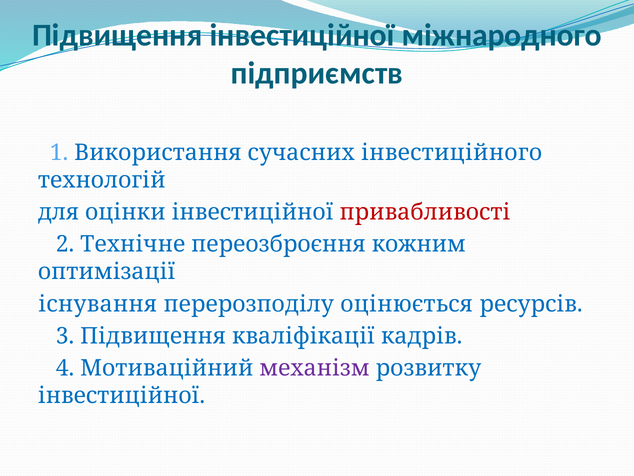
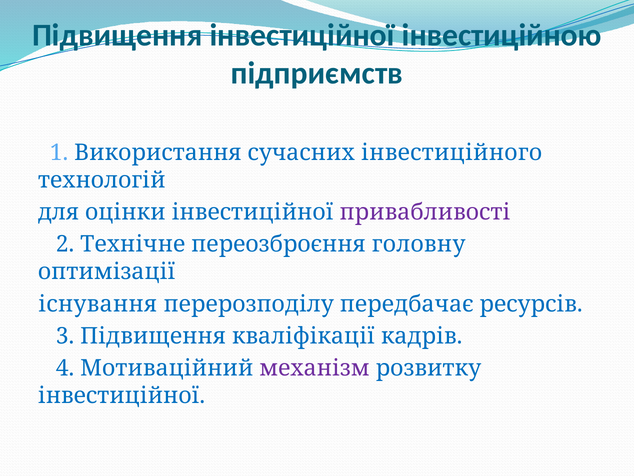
міжнародного: міжнародного -> інвестиційною
привабливості colour: red -> purple
кожним: кожним -> головну
оцінюється: оцінюється -> передбачає
